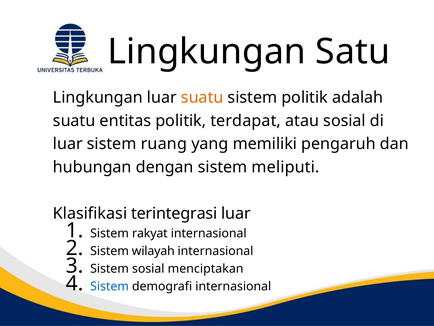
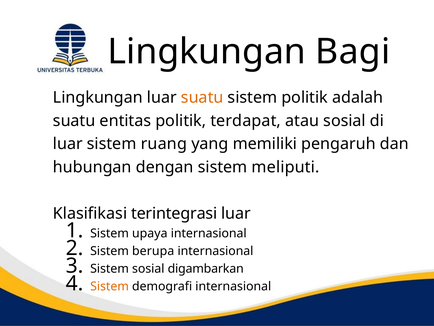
Satu: Satu -> Bagi
rakyat: rakyat -> upaya
wilayah: wilayah -> berupa
menciptakan: menciptakan -> digambarkan
Sistem at (110, 286) colour: blue -> orange
